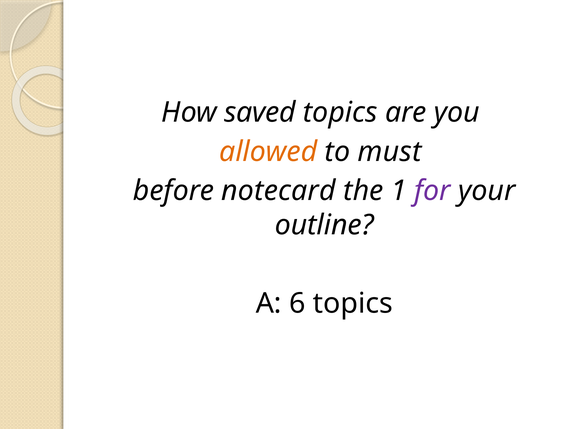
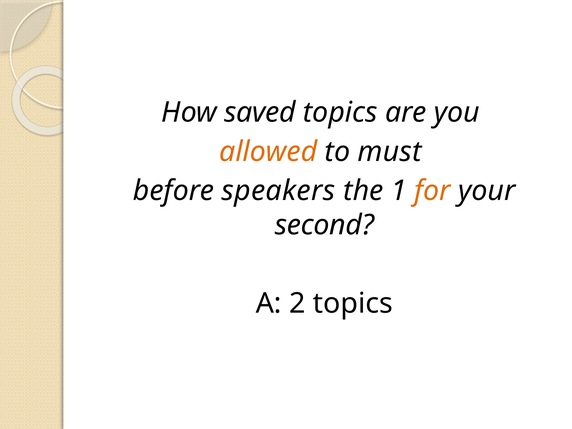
notecard: notecard -> speakers
for colour: purple -> orange
outline: outline -> second
6: 6 -> 2
